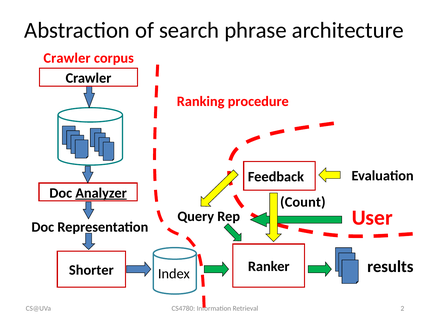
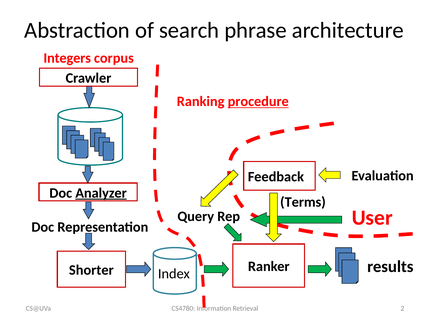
Crawler at (67, 58): Crawler -> Integers
procedure underline: none -> present
Count: Count -> Terms
